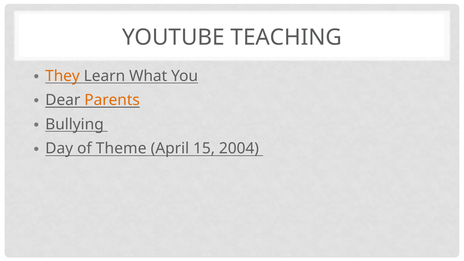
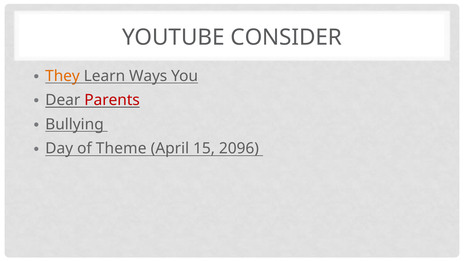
TEACHING: TEACHING -> CONSIDER
What: What -> Ways
Parents colour: orange -> red
2004: 2004 -> 2096
